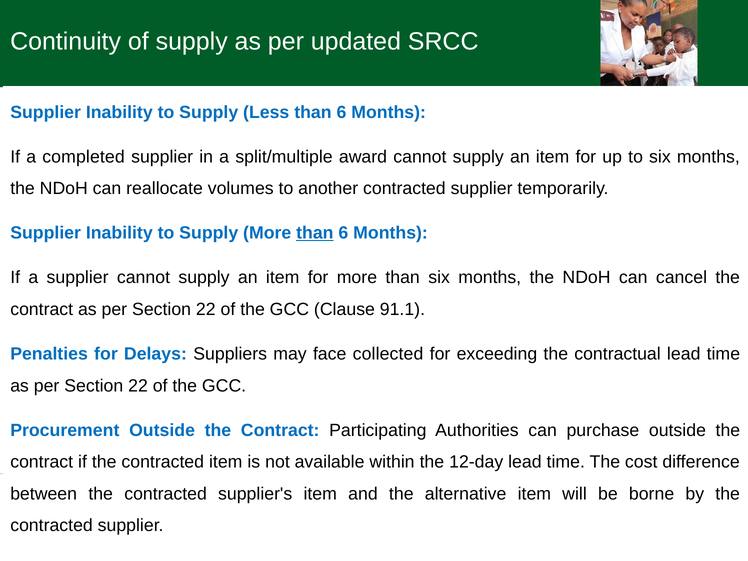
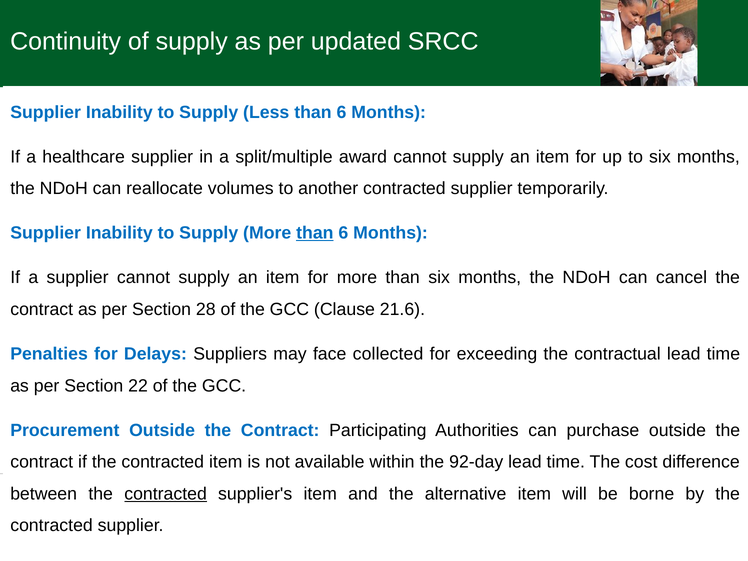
completed: completed -> healthcare
22 at (206, 309): 22 -> 28
91.1: 91.1 -> 21.6
12-day: 12-day -> 92-day
contracted at (166, 494) underline: none -> present
